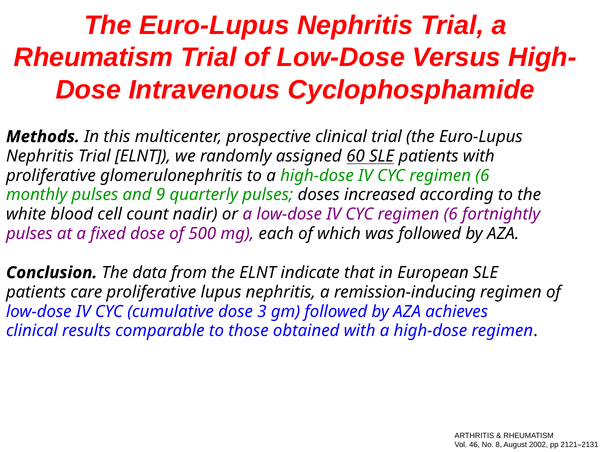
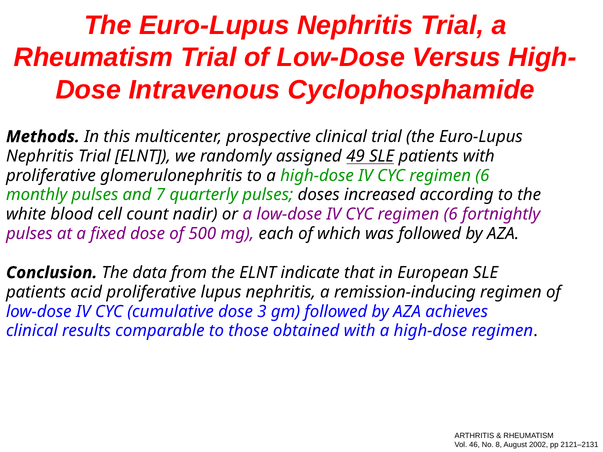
60: 60 -> 49
9: 9 -> 7
care: care -> acid
